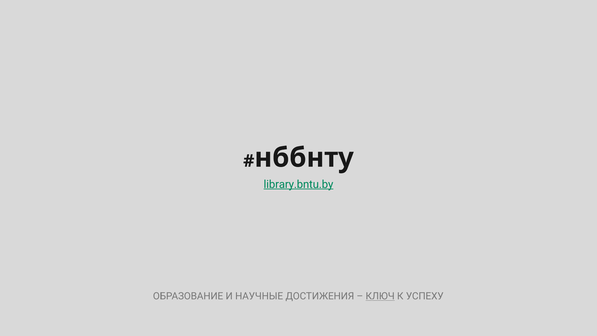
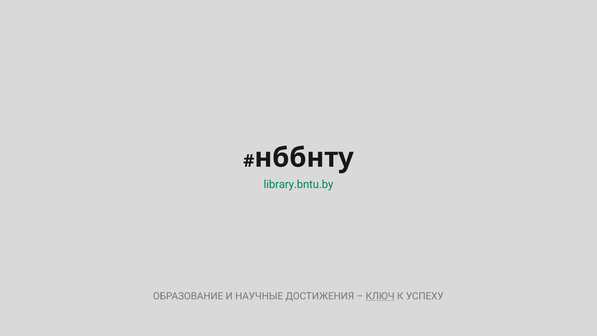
library.bntu.by underline: present -> none
